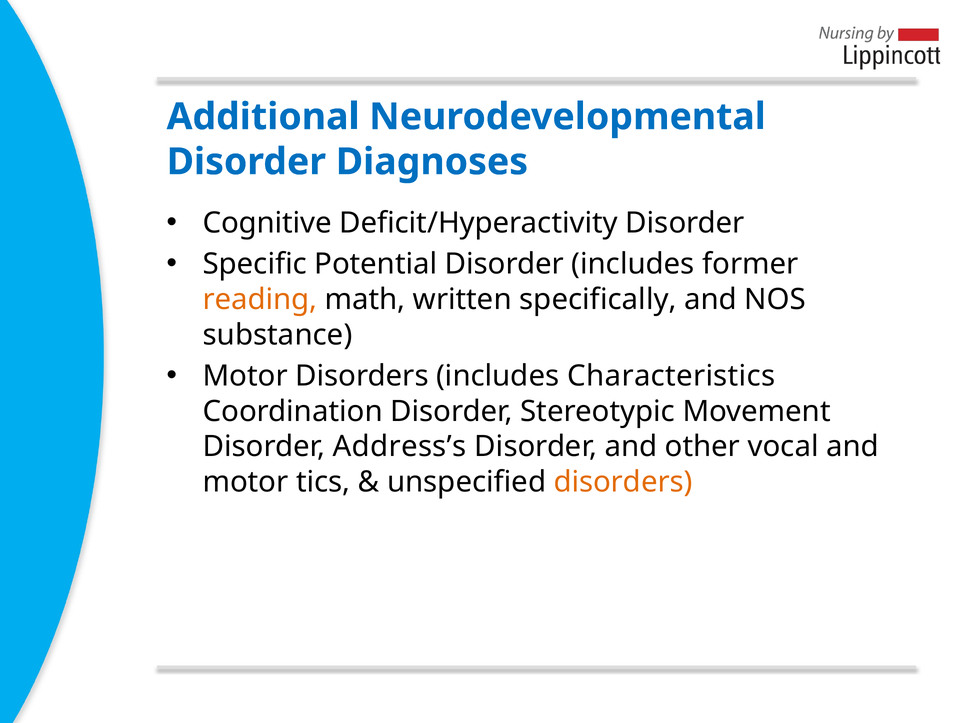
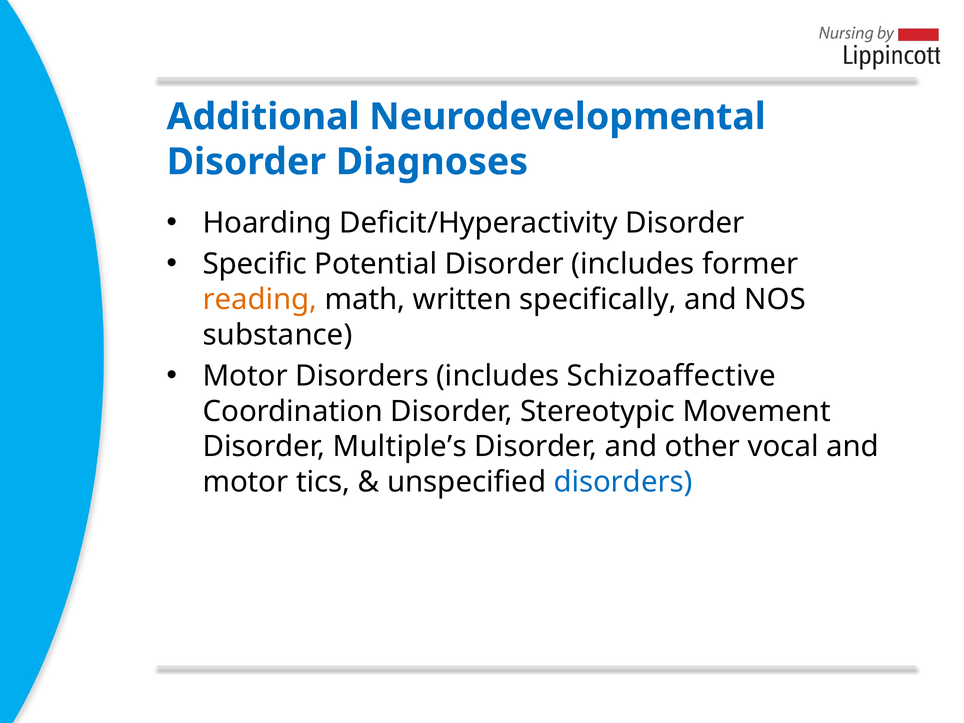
Cognitive: Cognitive -> Hoarding
Characteristics: Characteristics -> Schizoaffective
Address’s: Address’s -> Multiple’s
disorders at (623, 482) colour: orange -> blue
